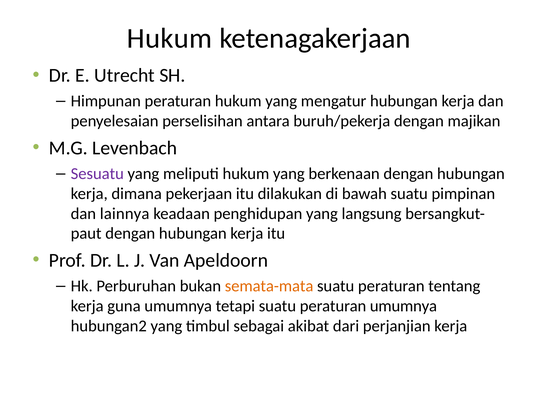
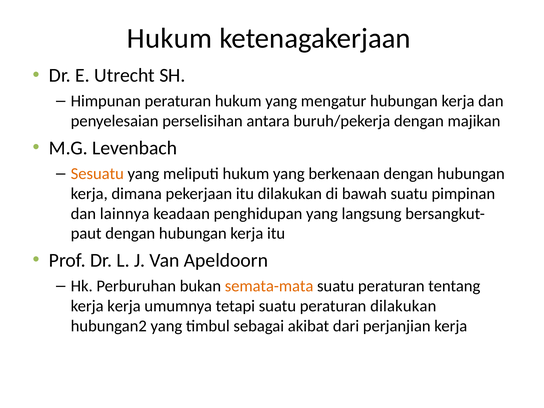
Sesuatu colour: purple -> orange
kerja guna: guna -> kerja
peraturan umumnya: umumnya -> dilakukan
